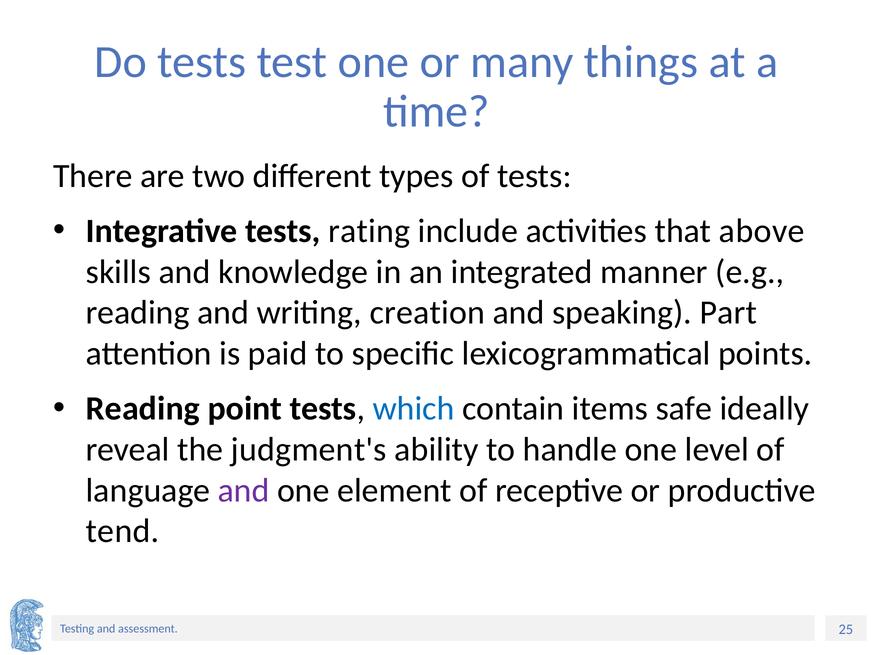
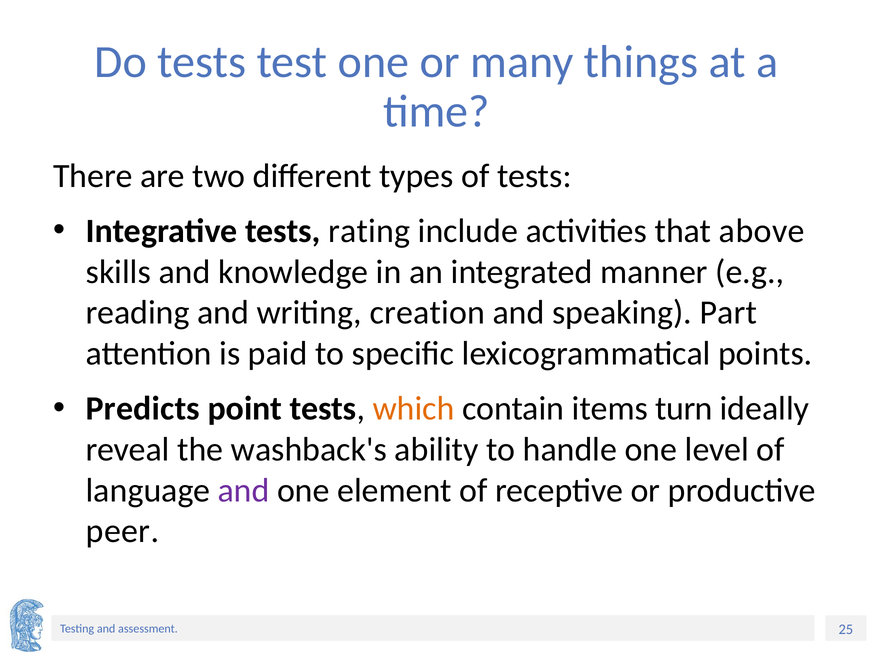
Reading at (143, 409): Reading -> Predicts
which colour: blue -> orange
safe: safe -> turn
judgment's: judgment's -> washback's
tend: tend -> peer
